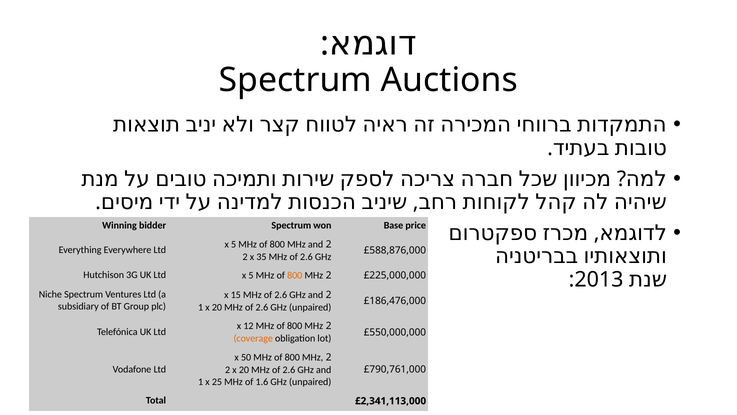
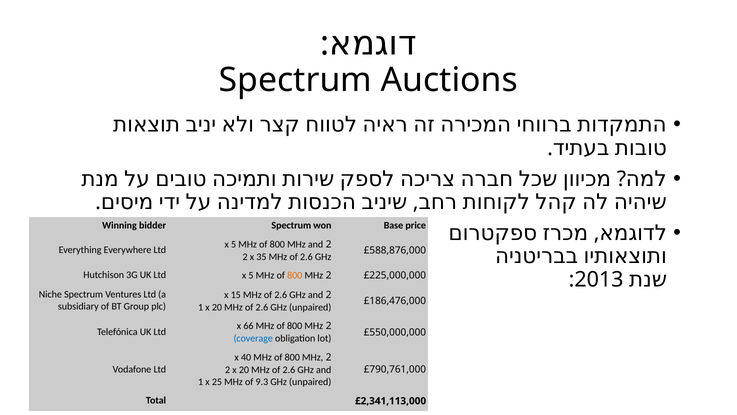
12: 12 -> 66
coverage colour: orange -> blue
50: 50 -> 40
1.6: 1.6 -> 9.3
